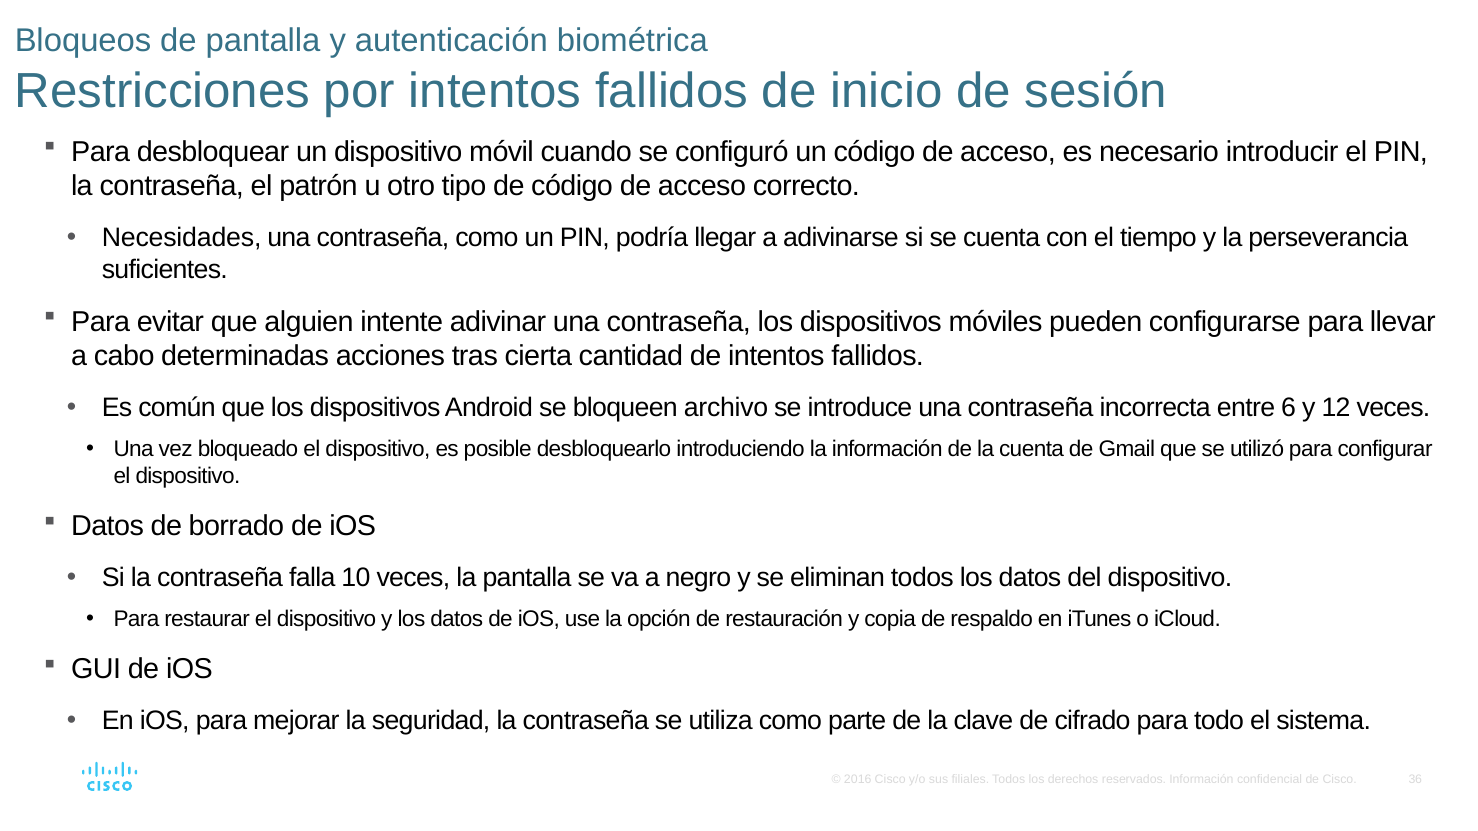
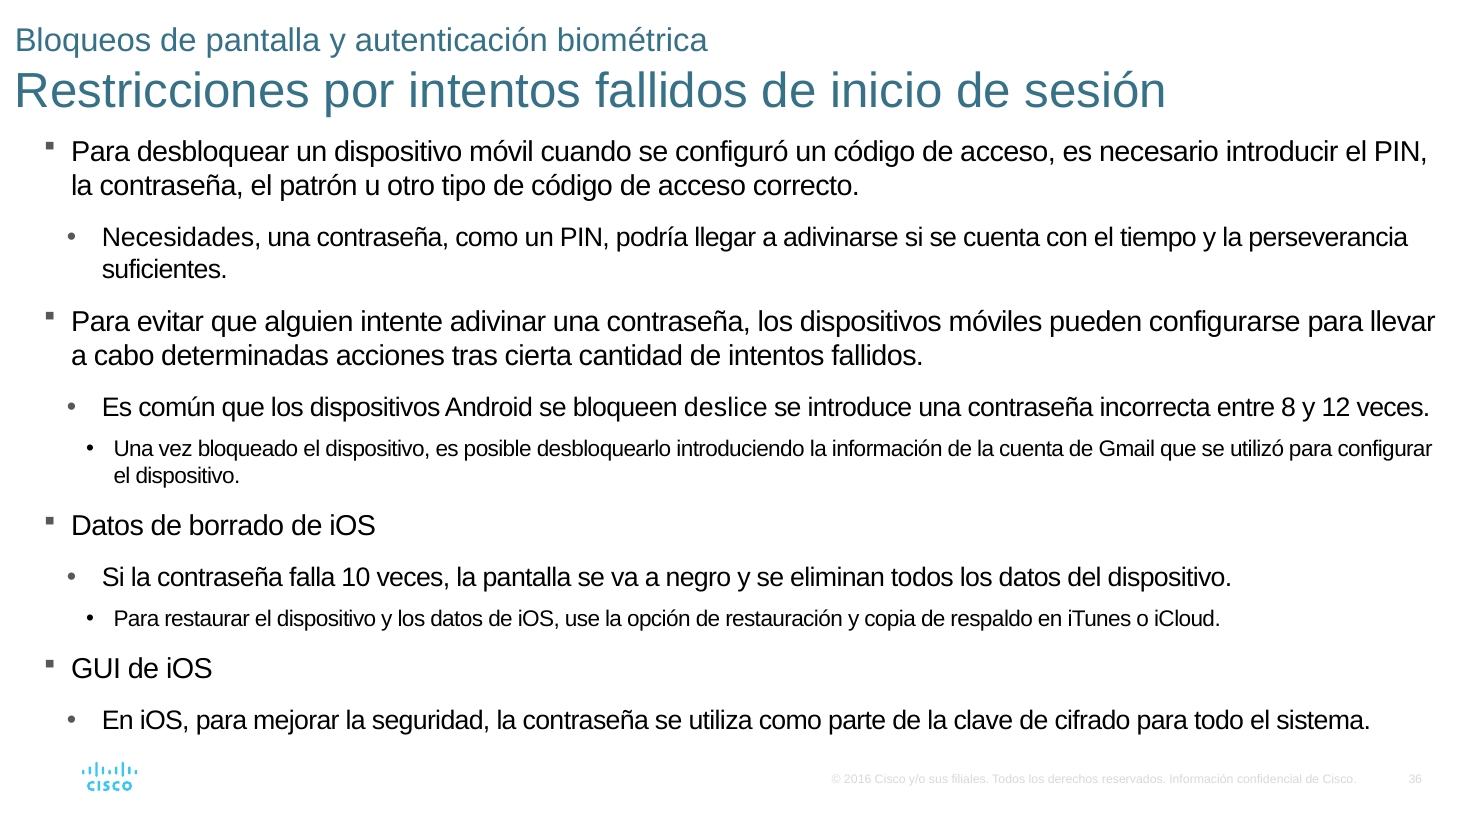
archivo: archivo -> deslice
6: 6 -> 8
